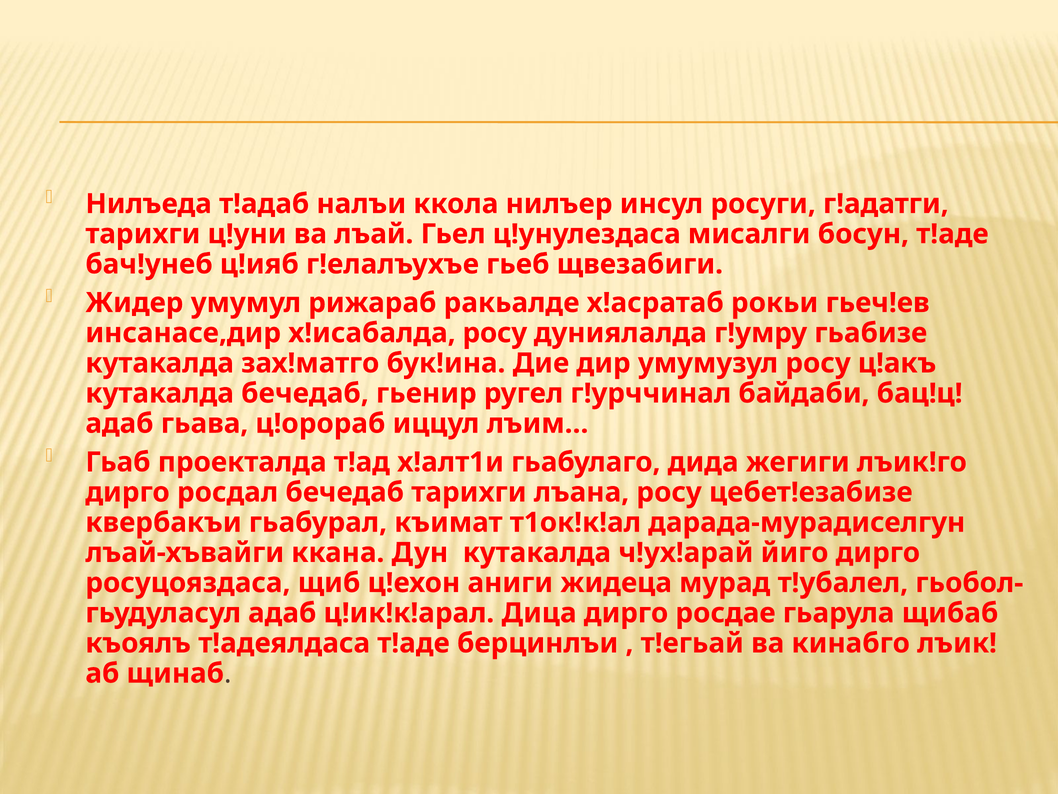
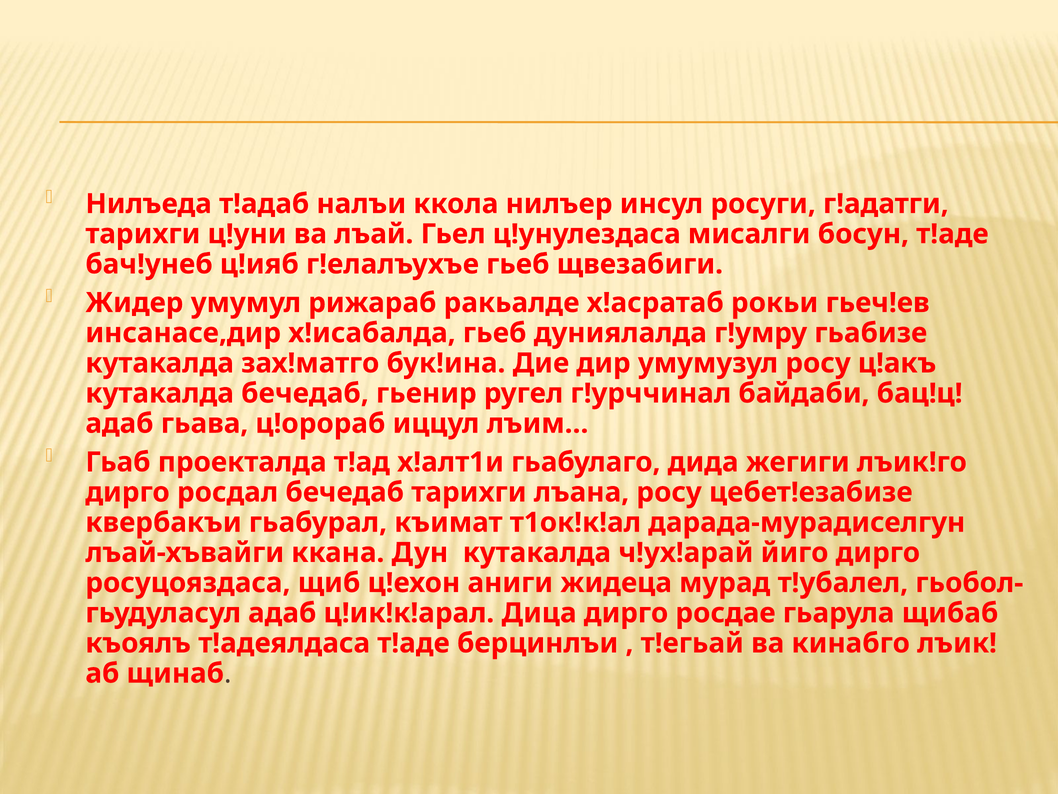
х!исабалда росу: росу -> гьеб
